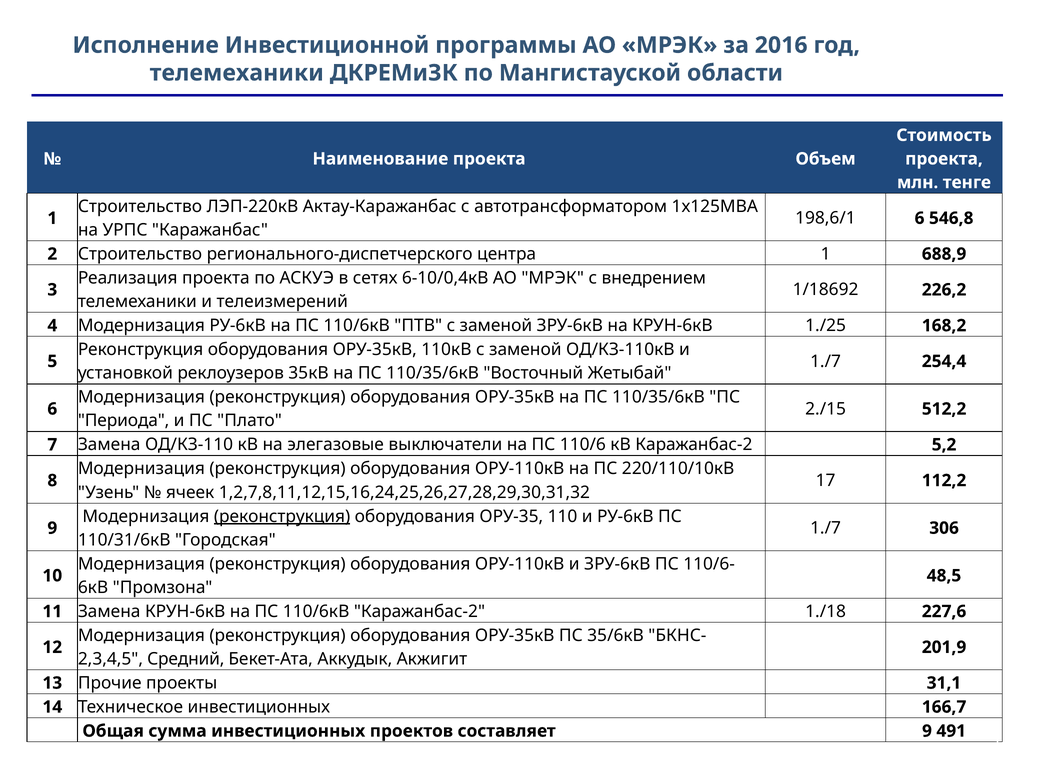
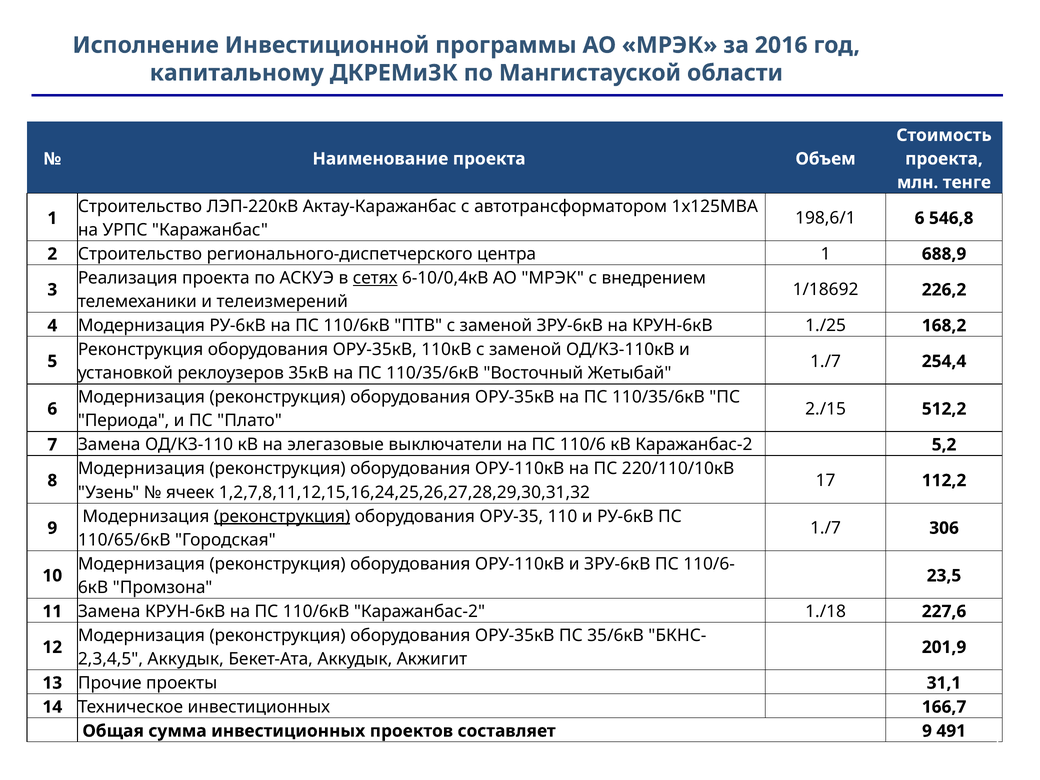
телемеханики at (237, 73): телемеханики -> капитальному
сетях underline: none -> present
110/31/6кВ: 110/31/6кВ -> 110/65/6кВ
48,5: 48,5 -> 23,5
Средний at (186, 659): Средний -> Аккудык
